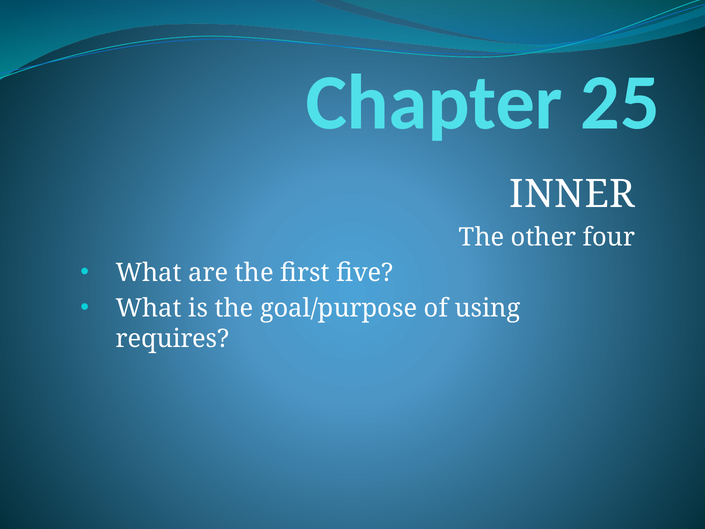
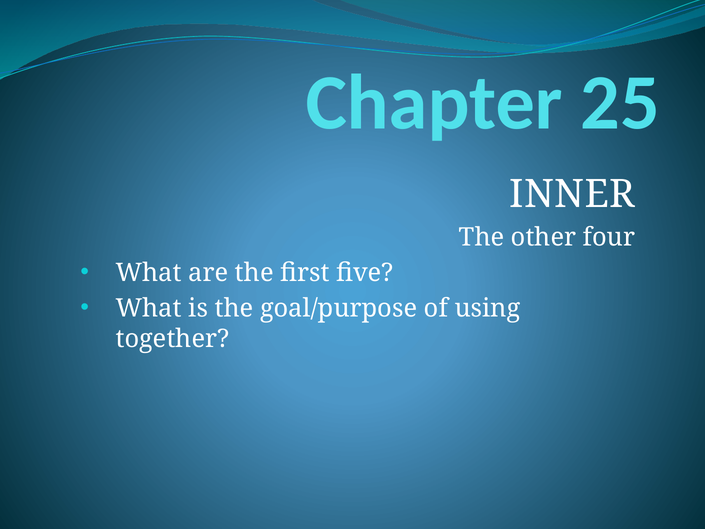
requires: requires -> together
